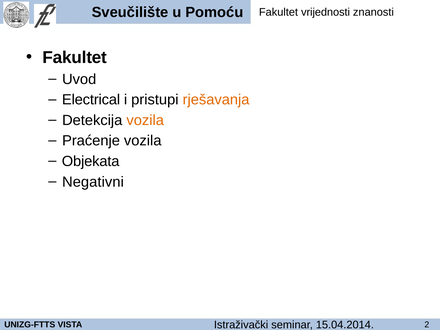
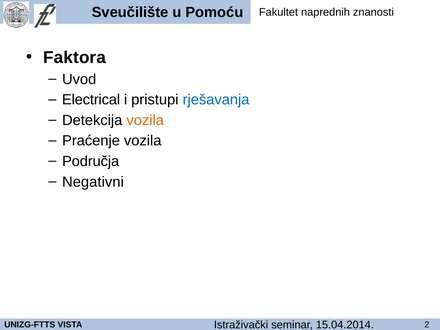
vrijednosti: vrijednosti -> naprednih
Fakultet at (75, 57): Fakultet -> Faktora
rješavanja colour: orange -> blue
Objekata: Objekata -> Područja
